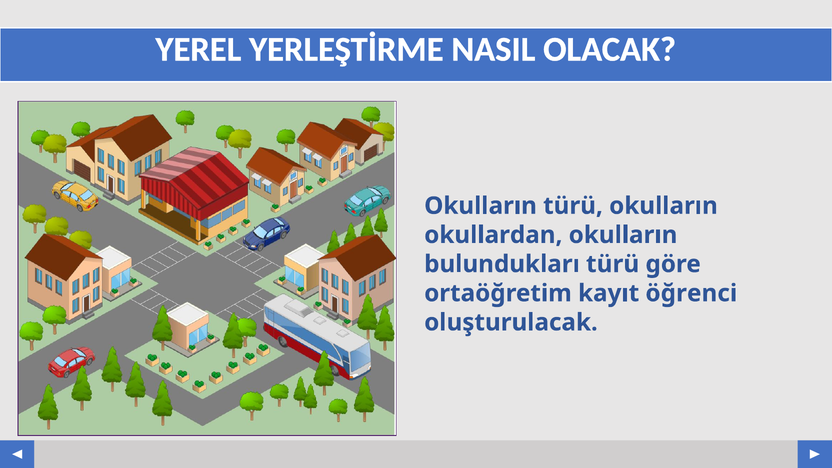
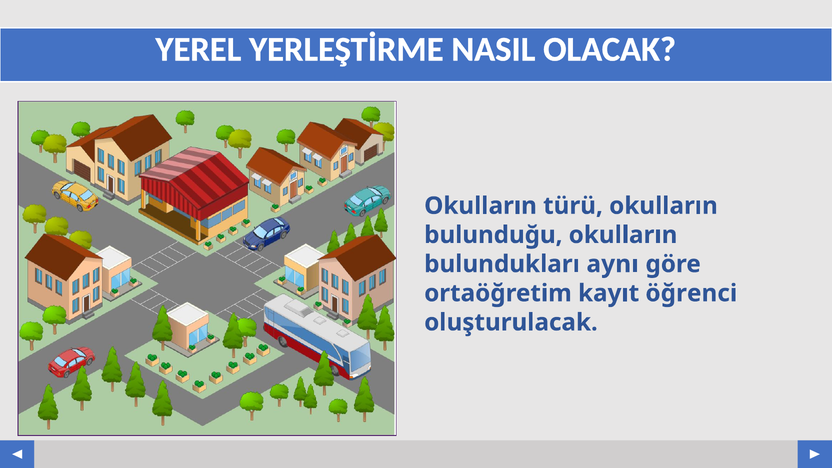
okullardan: okullardan -> bulunduğu
bulundukları türü: türü -> aynı
